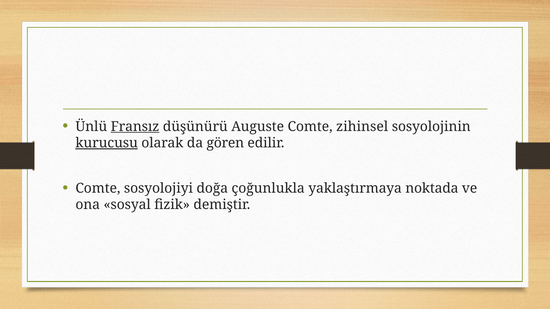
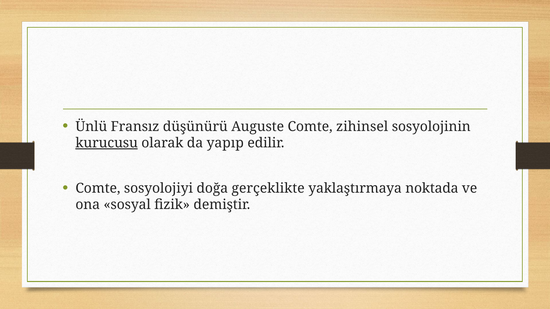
Fransız underline: present -> none
gören: gören -> yapıp
çoğunlukla: çoğunlukla -> gerçeklikte
